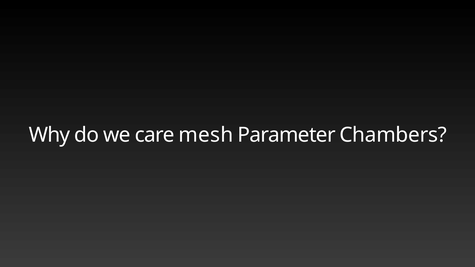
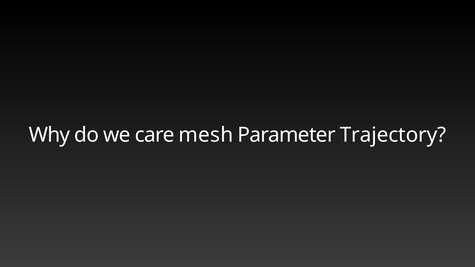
Chambers: Chambers -> Trajectory
